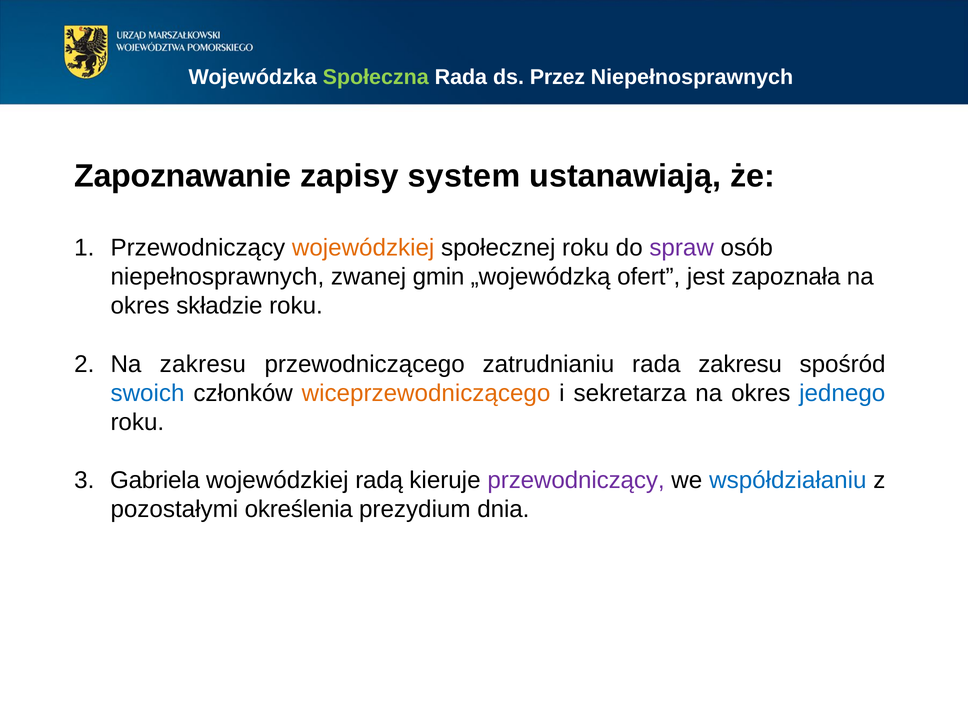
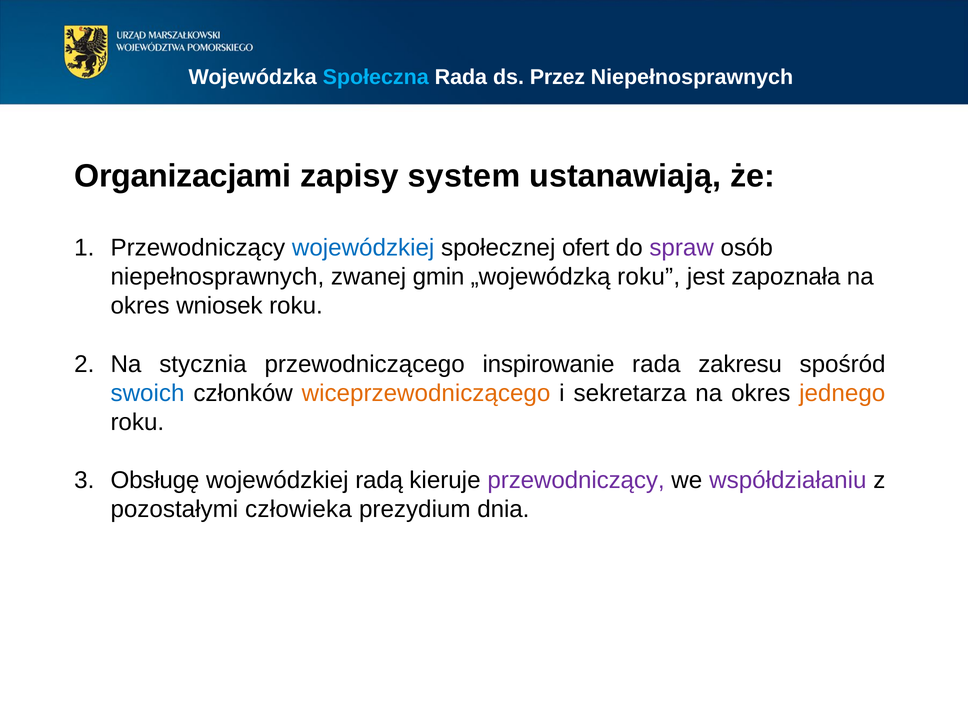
Społeczna colour: light green -> light blue
Zapoznawanie: Zapoznawanie -> Organizacjami
wojewódzkiej at (363, 248) colour: orange -> blue
społecznej roku: roku -> ofert
„wojewódzką ofert: ofert -> roku
składzie: składzie -> wniosek
Na zakresu: zakresu -> stycznia
zatrudnianiu: zatrudnianiu -> inspirowanie
jednego colour: blue -> orange
Gabriela: Gabriela -> Obsługę
współdziałaniu colour: blue -> purple
określenia: określenia -> człowieka
